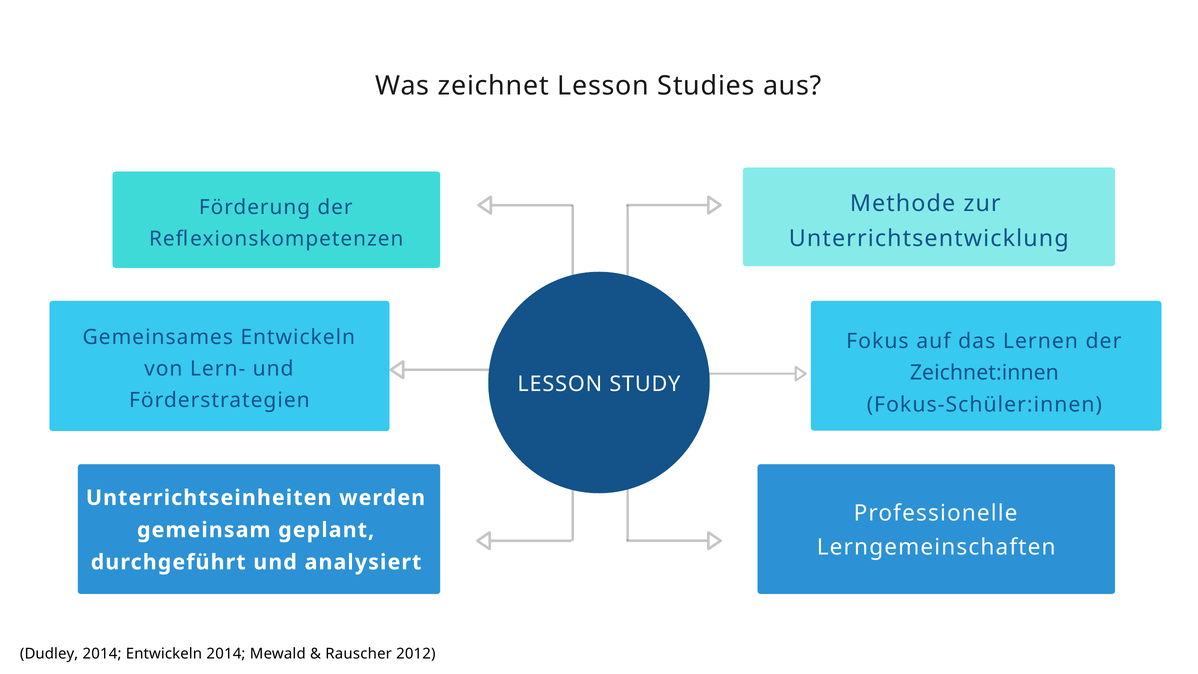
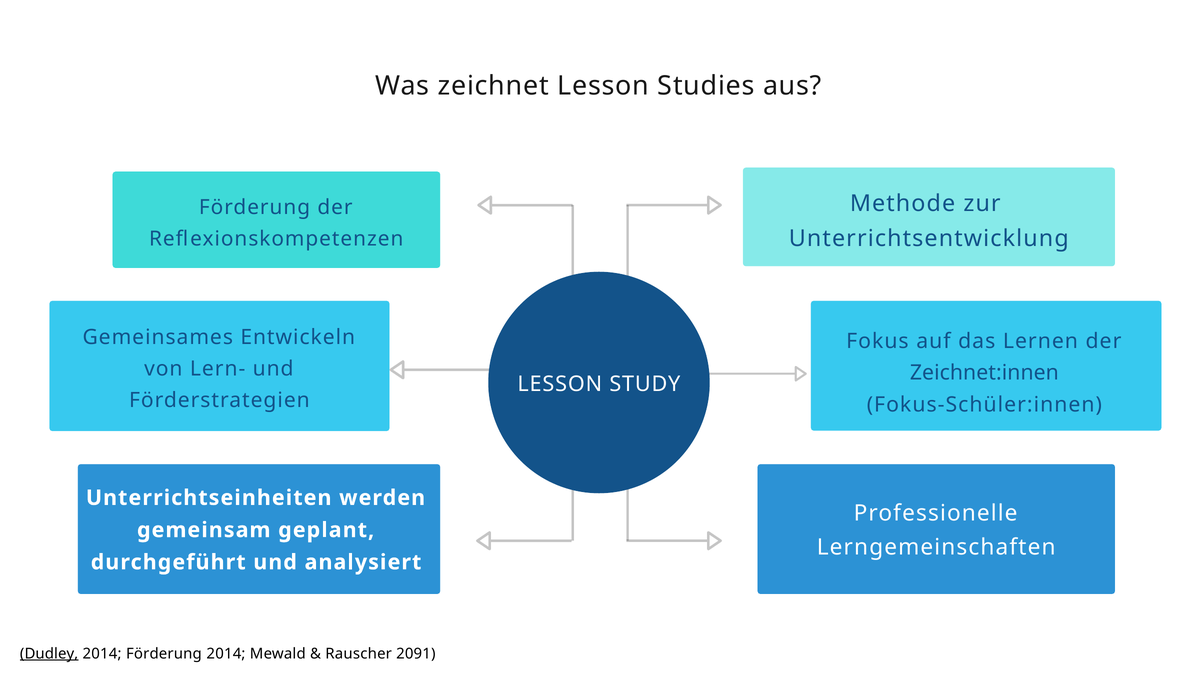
Dudley underline: none -> present
2014 Entwickeln: Entwickeln -> Förderung
2012: 2012 -> 2091
